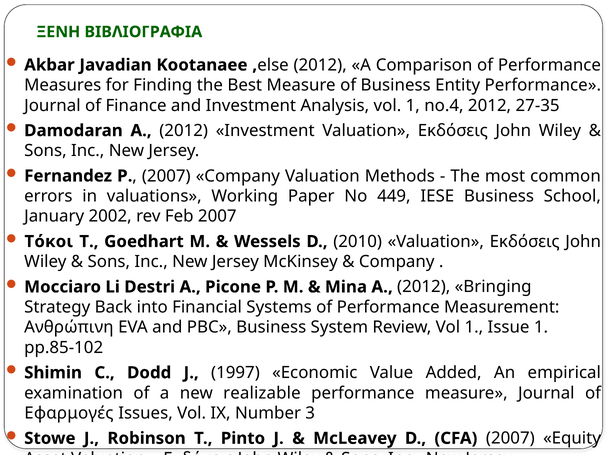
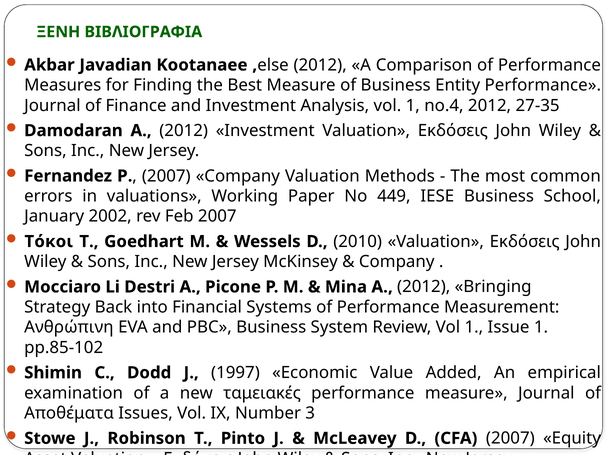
realizable: realizable -> ταμειακές
Εφαρμογές: Εφαρμογές -> Αποθέματα
